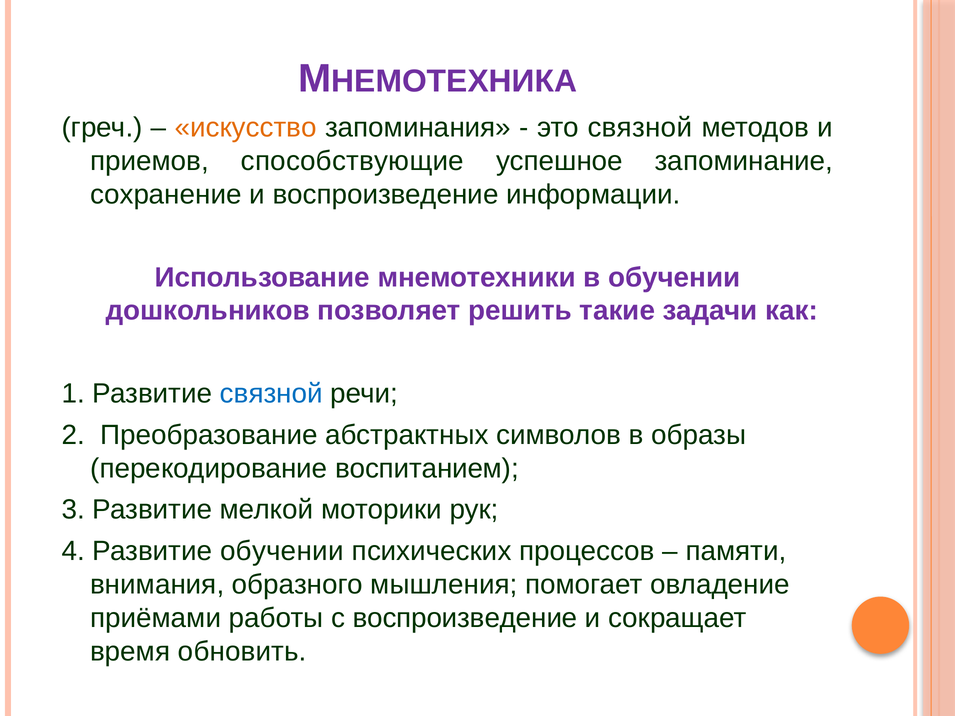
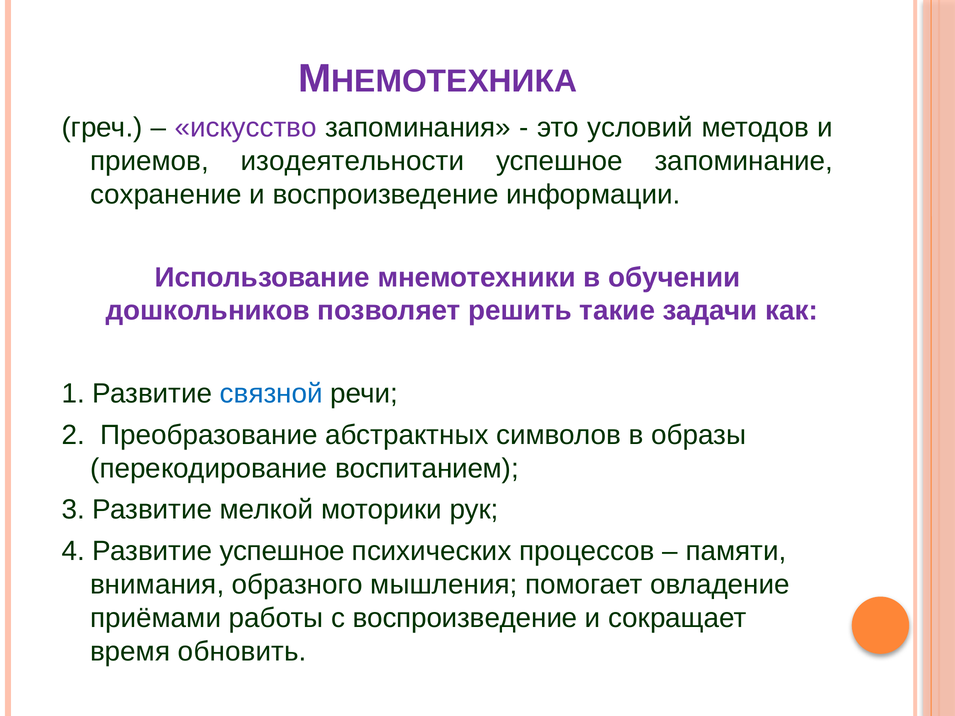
искусство colour: orange -> purple
это связной: связной -> условий
способствующие: способствующие -> изодеятельности
Развитие обучении: обучении -> успешное
